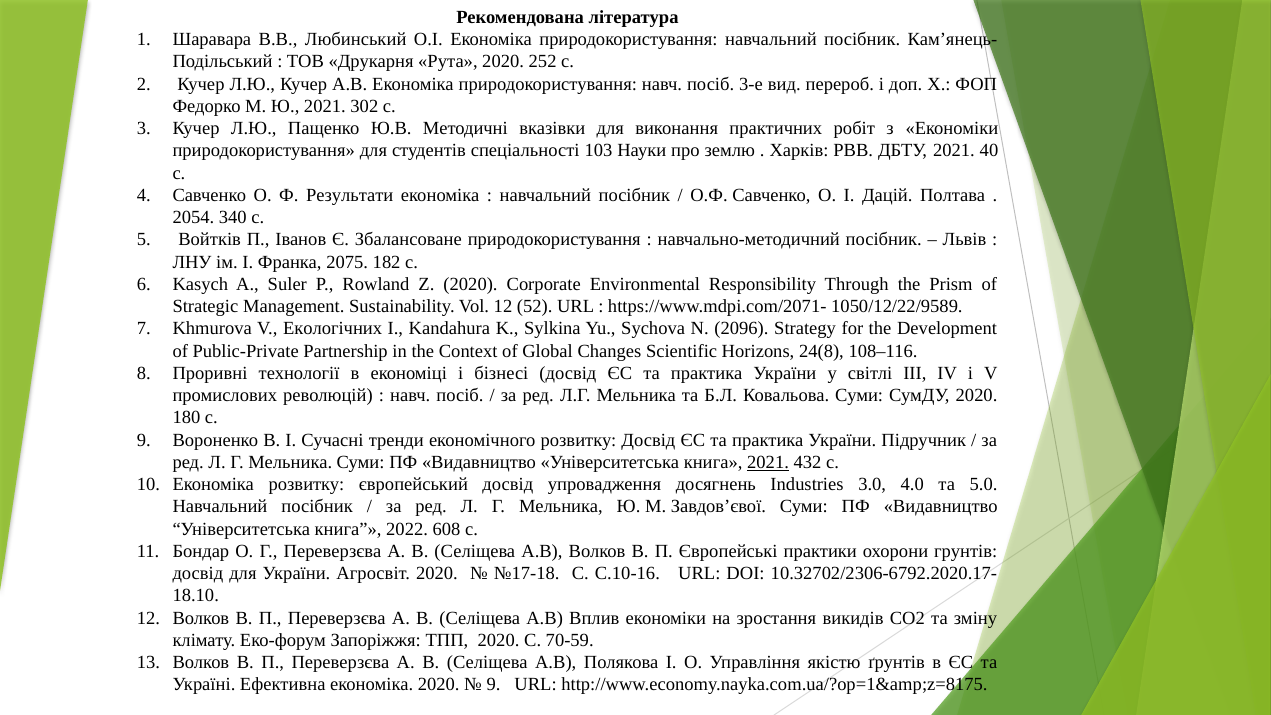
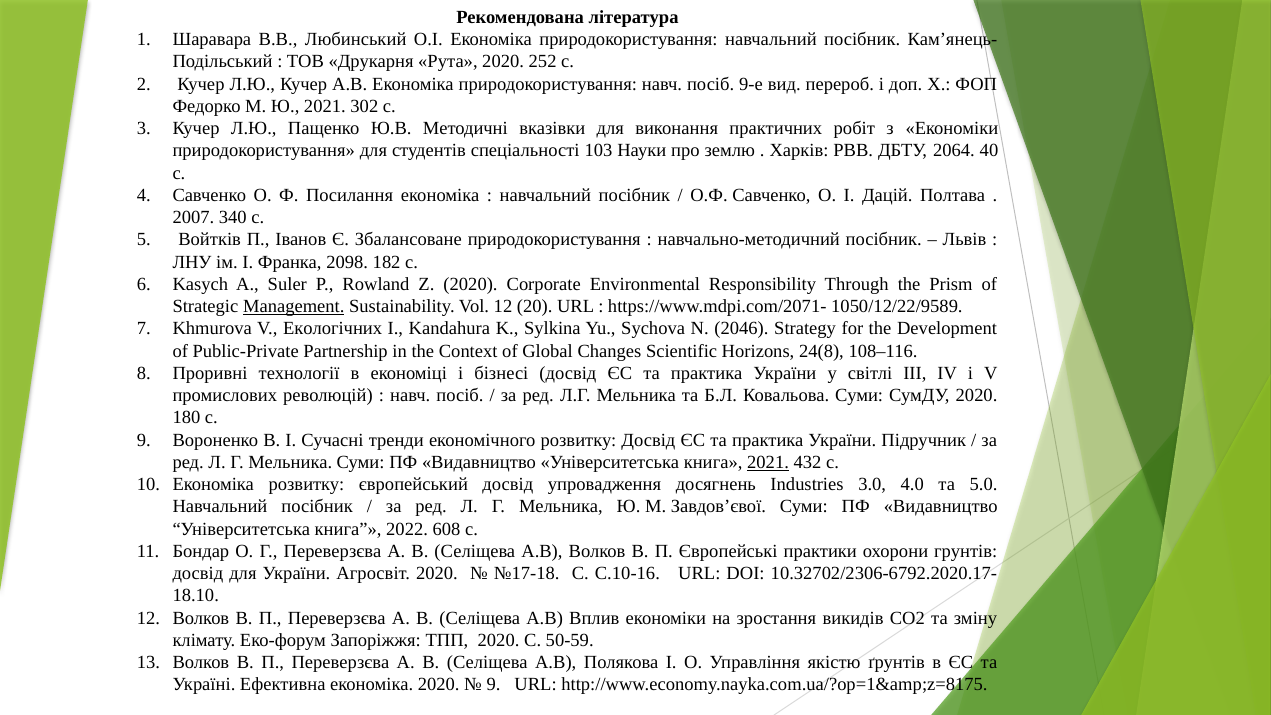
3-е: 3-е -> 9-е
ДБТУ 2021: 2021 -> 2064
Результати: Результати -> Посилання
2054: 2054 -> 2007
2075: 2075 -> 2098
Management underline: none -> present
52: 52 -> 20
2096: 2096 -> 2046
70-59: 70-59 -> 50-59
